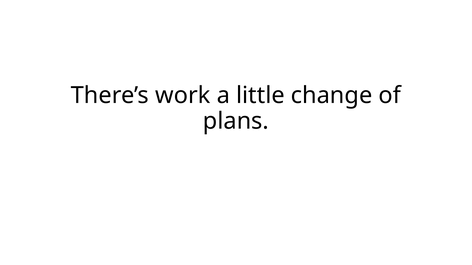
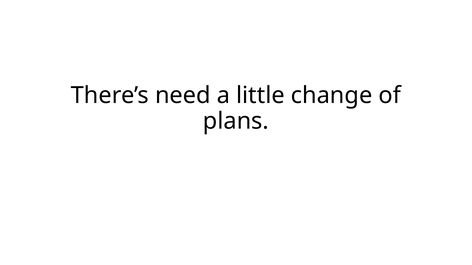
work: work -> need
